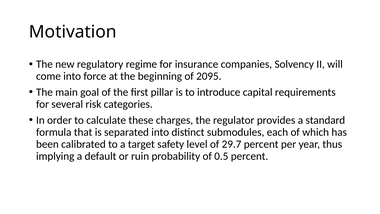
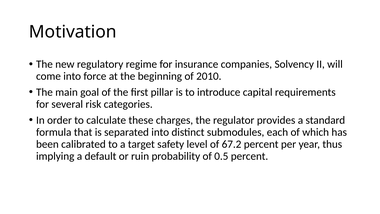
2095: 2095 -> 2010
29.7: 29.7 -> 67.2
